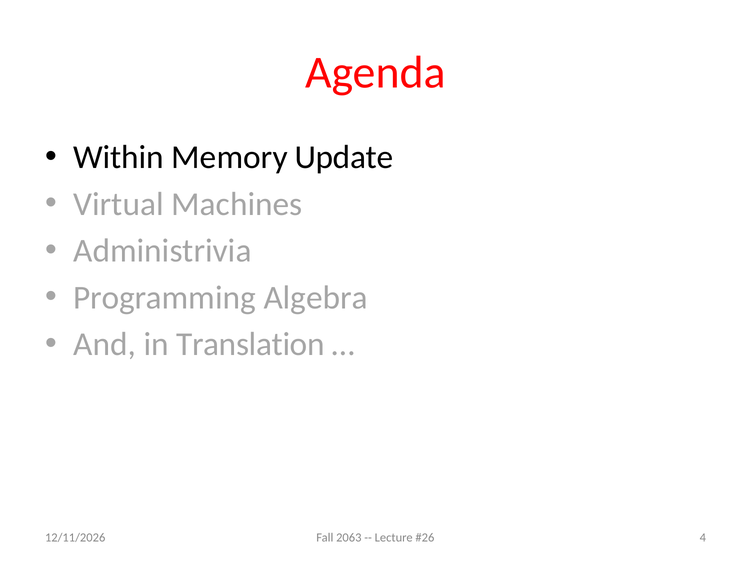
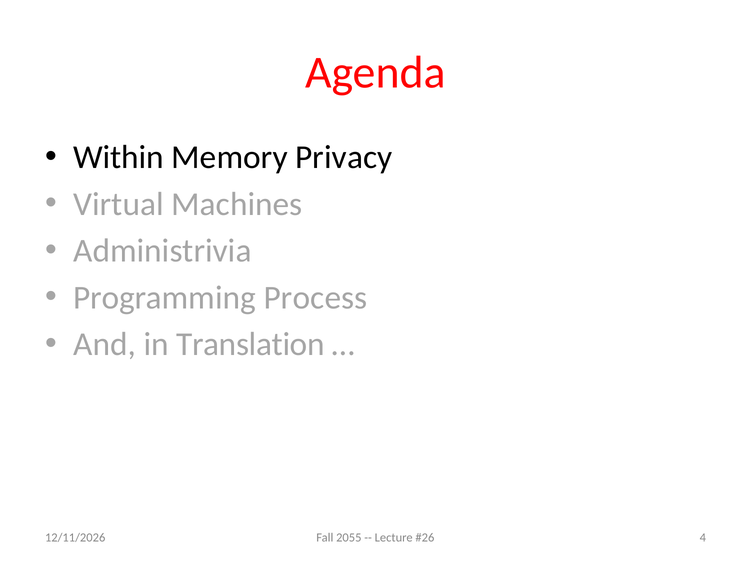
Update: Update -> Privacy
Algebra: Algebra -> Process
2063: 2063 -> 2055
